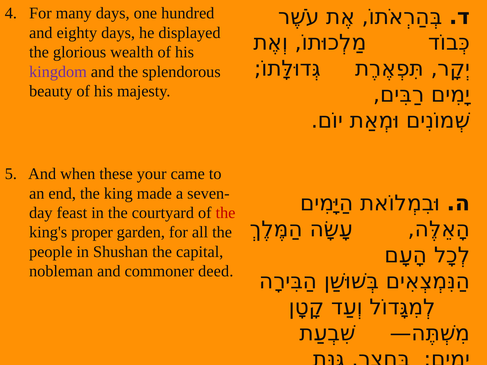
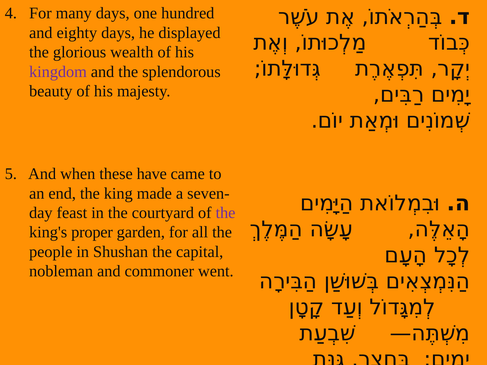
your: your -> have
the at (225, 213) colour: red -> purple
deed: deed -> went
